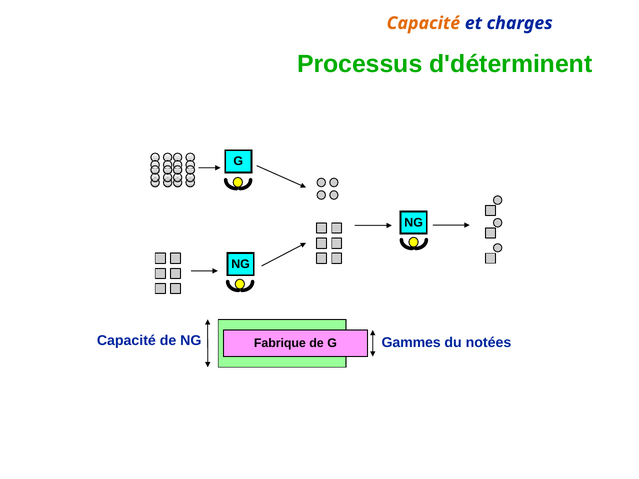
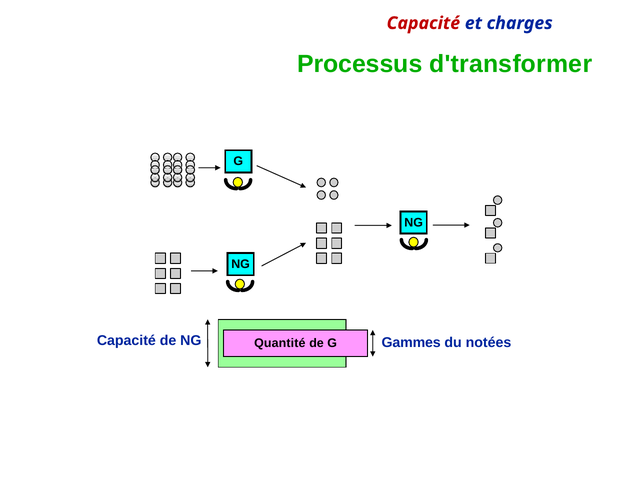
Capacité at (423, 23) colour: orange -> red
d'déterminent: d'déterminent -> d'transformer
Fabrique: Fabrique -> Quantité
